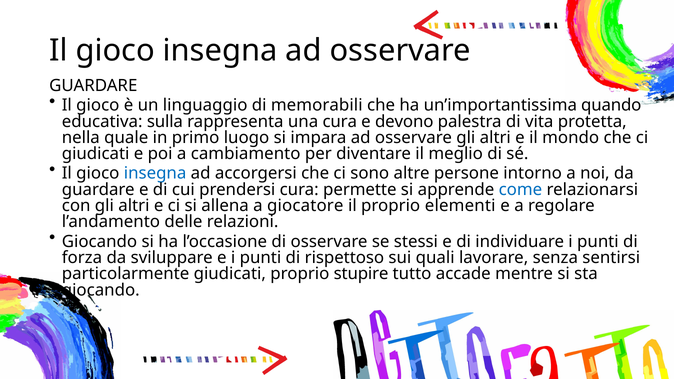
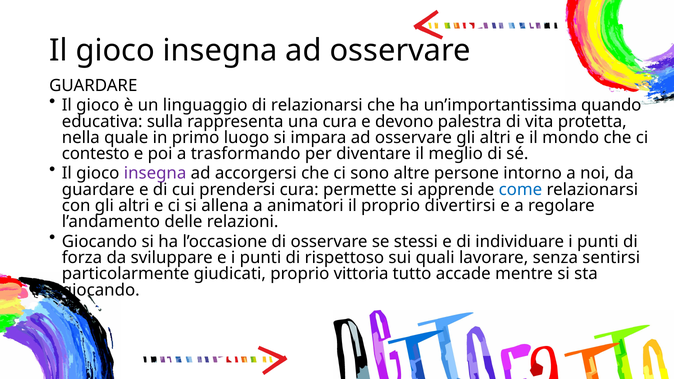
di memorabili: memorabili -> relazionarsi
giudicati at (96, 154): giudicati -> contesto
cambiamento: cambiamento -> trasformando
insegna at (155, 173) colour: blue -> purple
giocatore: giocatore -> animatori
elementi: elementi -> divertirsi
stupire: stupire -> vittoria
